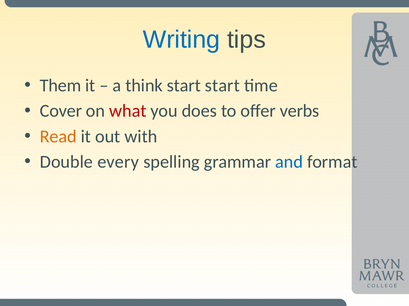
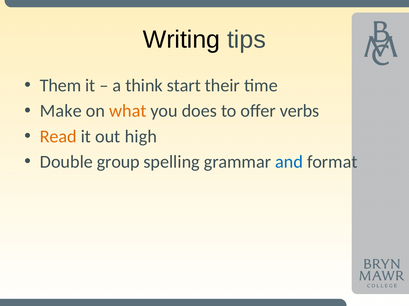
Writing colour: blue -> black
start start: start -> their
Cover: Cover -> Make
what colour: red -> orange
with: with -> high
every: every -> group
